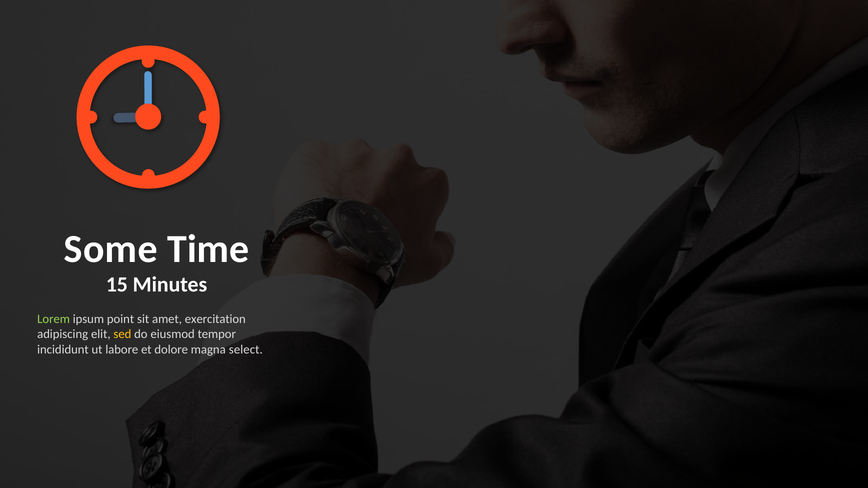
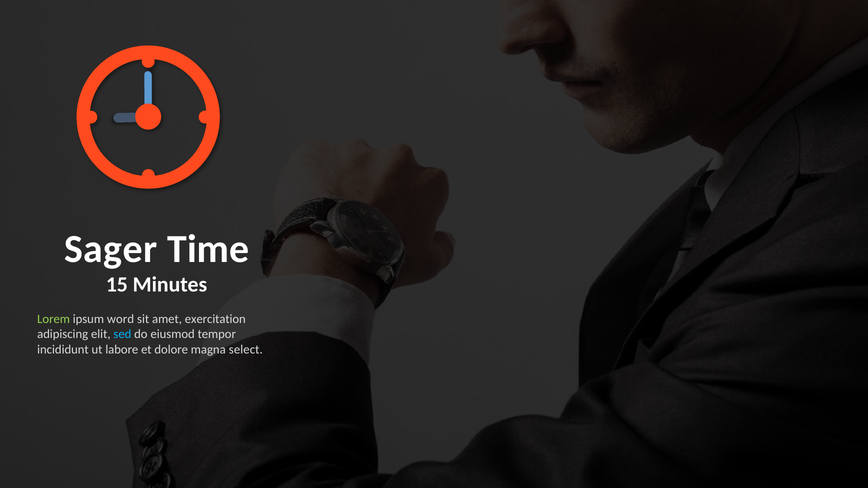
Some: Some -> Sager
point: point -> word
sed colour: yellow -> light blue
